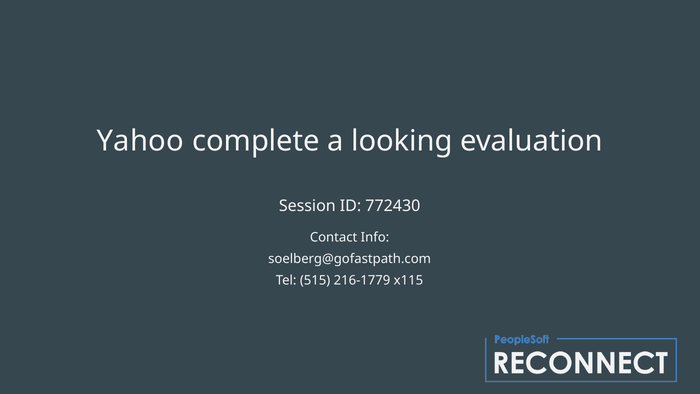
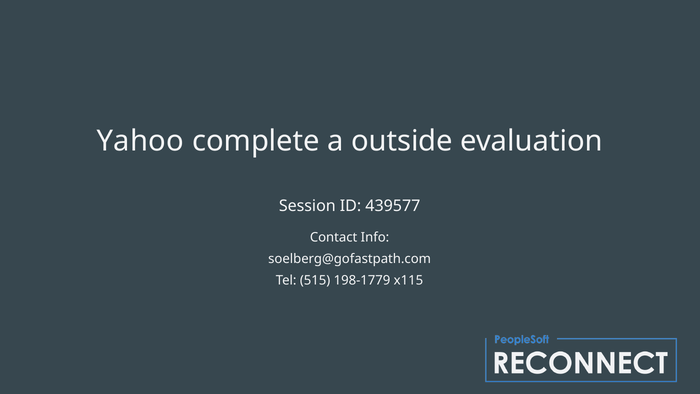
looking: looking -> outside
772430: 772430 -> 439577
216-1779: 216-1779 -> 198-1779
